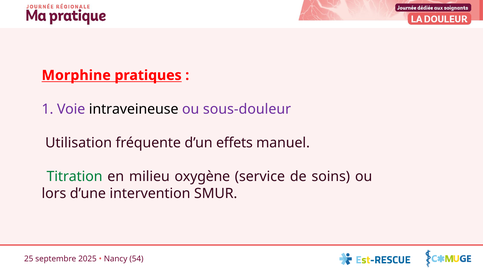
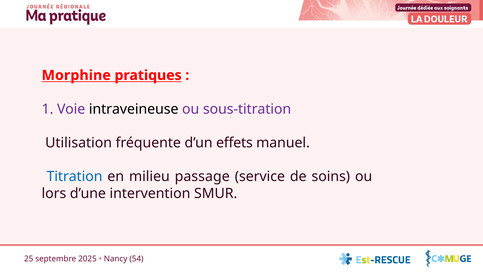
sous-douleur: sous-douleur -> sous-titration
Titration colour: green -> blue
oxygène: oxygène -> passage
